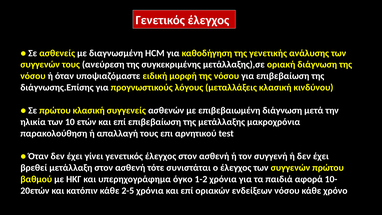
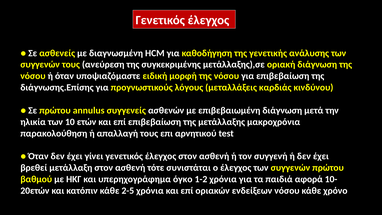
μεταλλάξεις κλασική: κλασική -> καρδιάς
πρώτου κλασική: κλασική -> annulus
